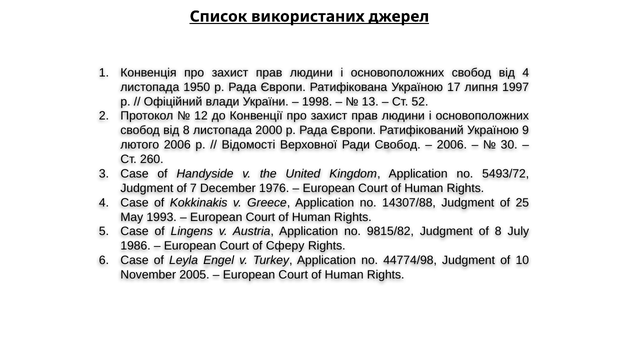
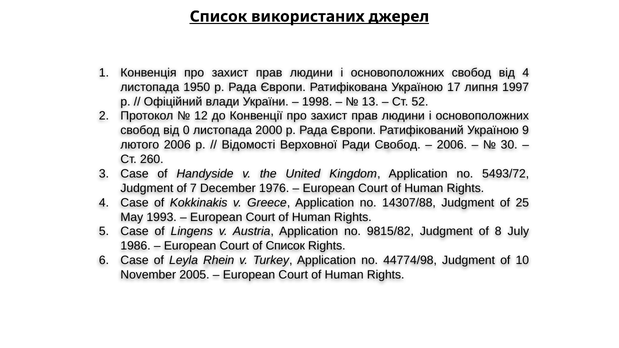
від 8: 8 -> 0
of Сферу: Сферу -> Список
Engel: Engel -> Rhein
